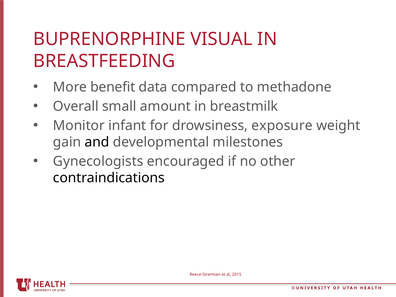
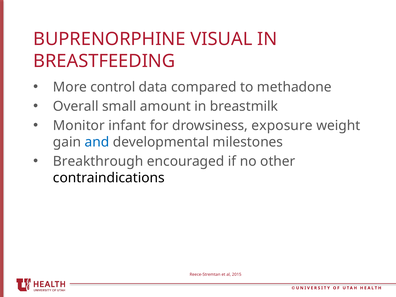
benefit: benefit -> control
and colour: black -> blue
Gynecologists: Gynecologists -> Breakthrough
